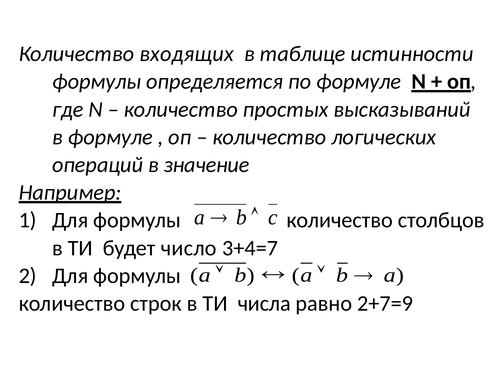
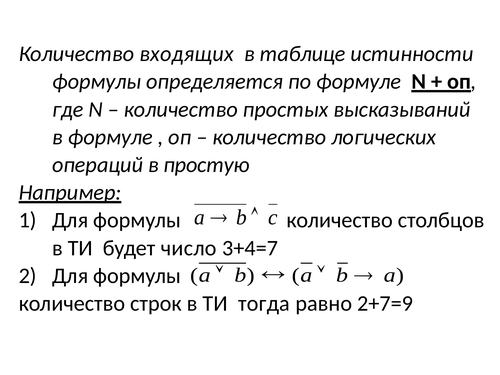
значение: значение -> простую
числа: числа -> тогда
